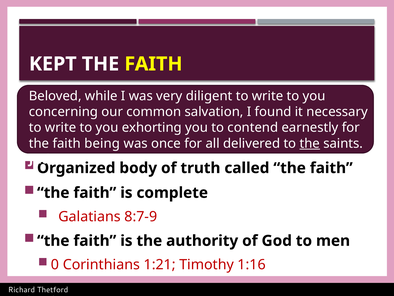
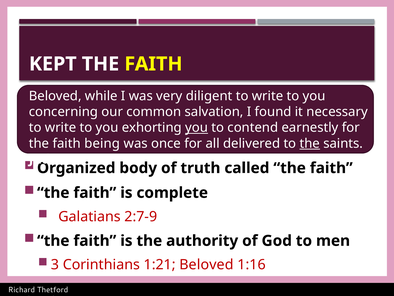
you at (197, 127) underline: none -> present
8:7-9: 8:7-9 -> 2:7-9
0 at (55, 264): 0 -> 3
1:21 Timothy: Timothy -> Beloved
